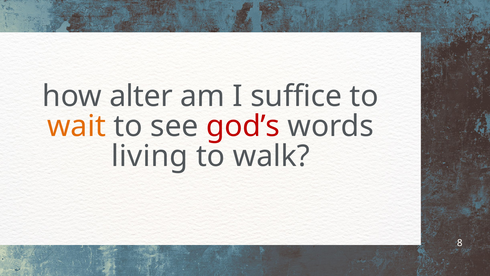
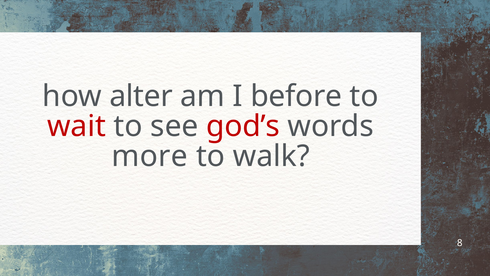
suffice: suffice -> before
wait colour: orange -> red
living: living -> more
